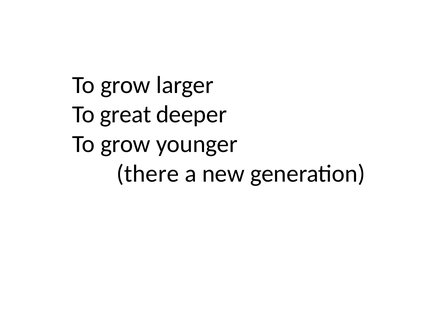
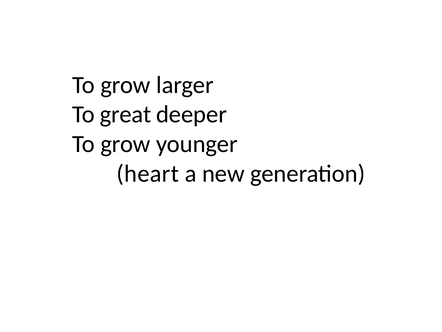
there: there -> heart
